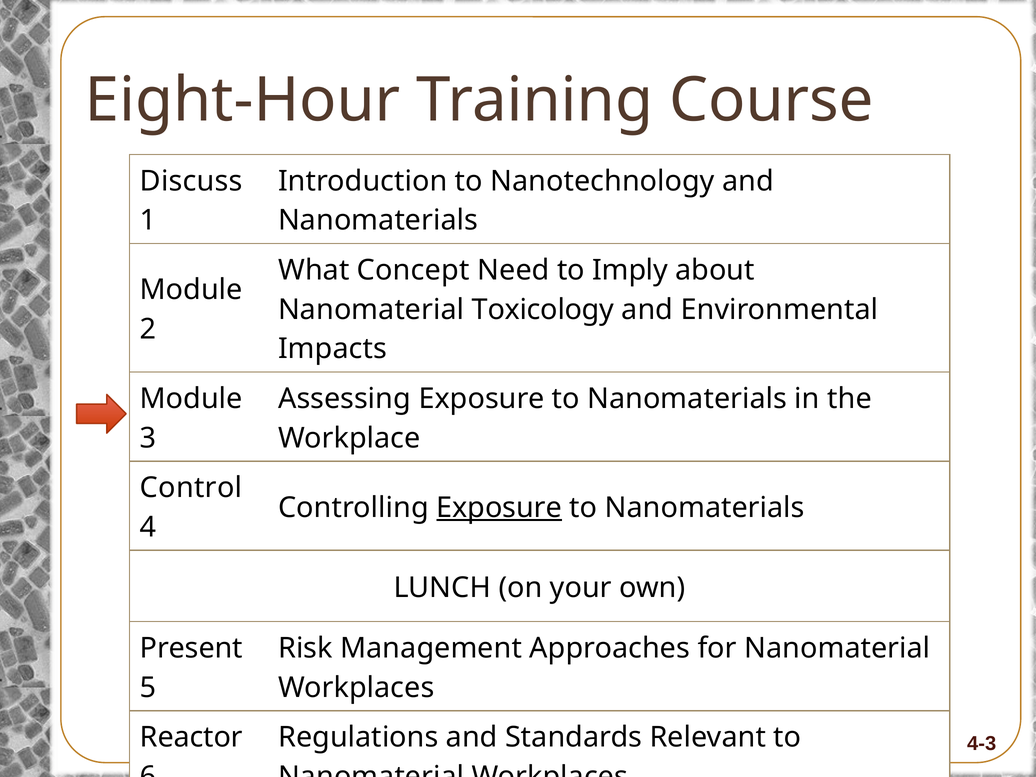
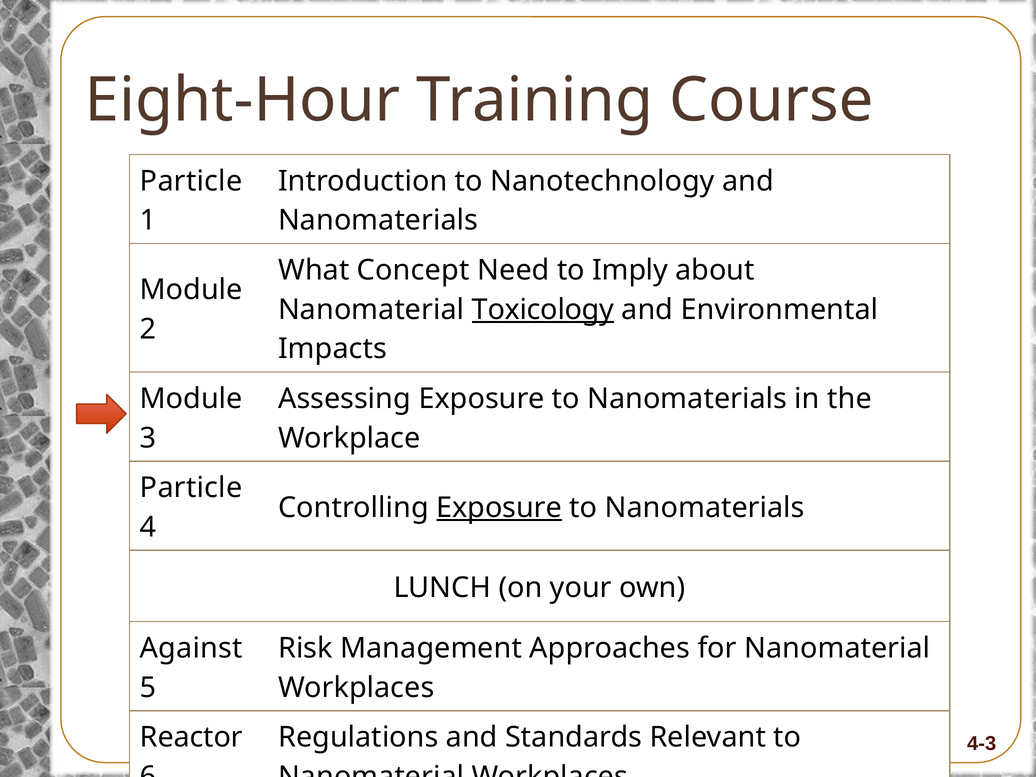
Discuss at (191, 181): Discuss -> Particle
Toxicology underline: none -> present
Control at (191, 488): Control -> Particle
Present: Present -> Against
